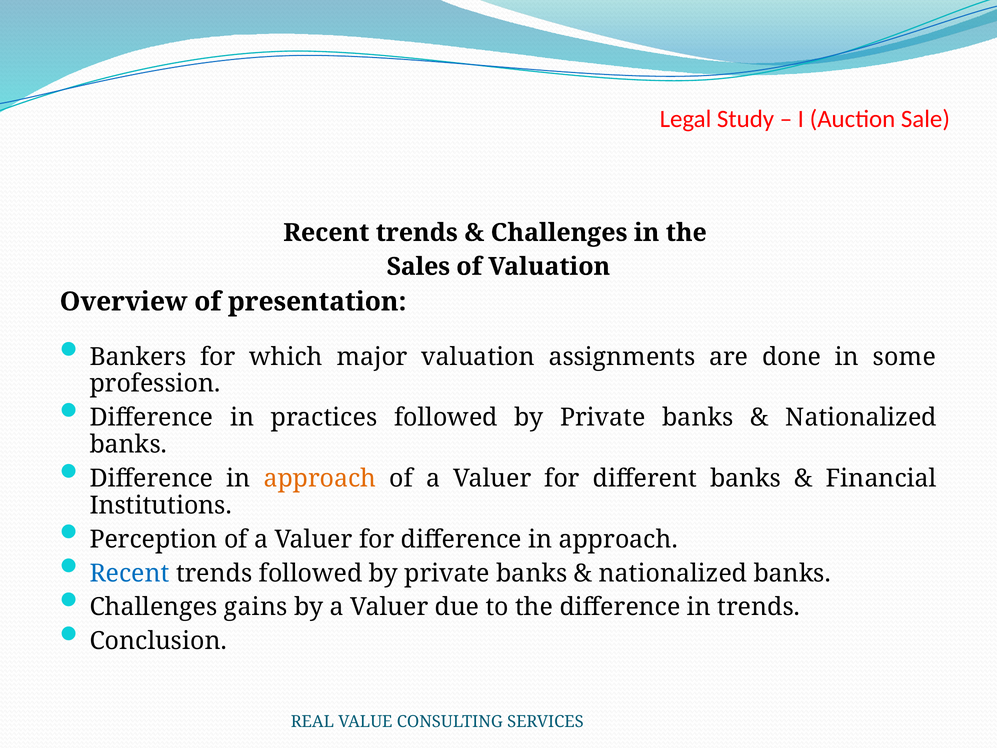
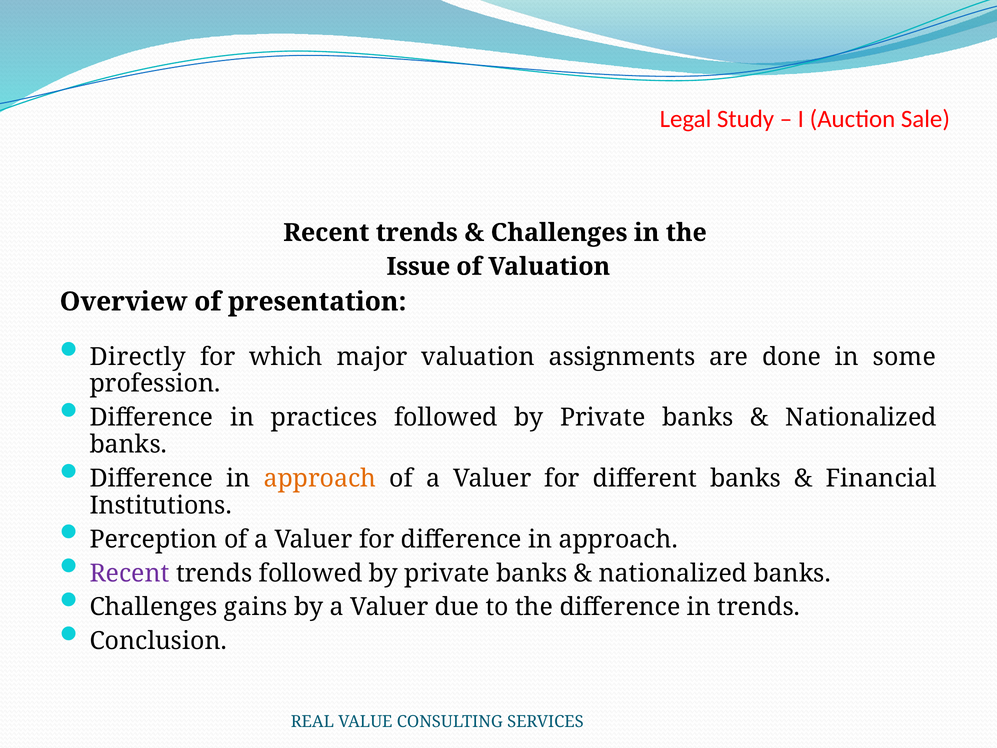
Sales: Sales -> Issue
Bankers: Bankers -> Directly
Recent at (130, 573) colour: blue -> purple
